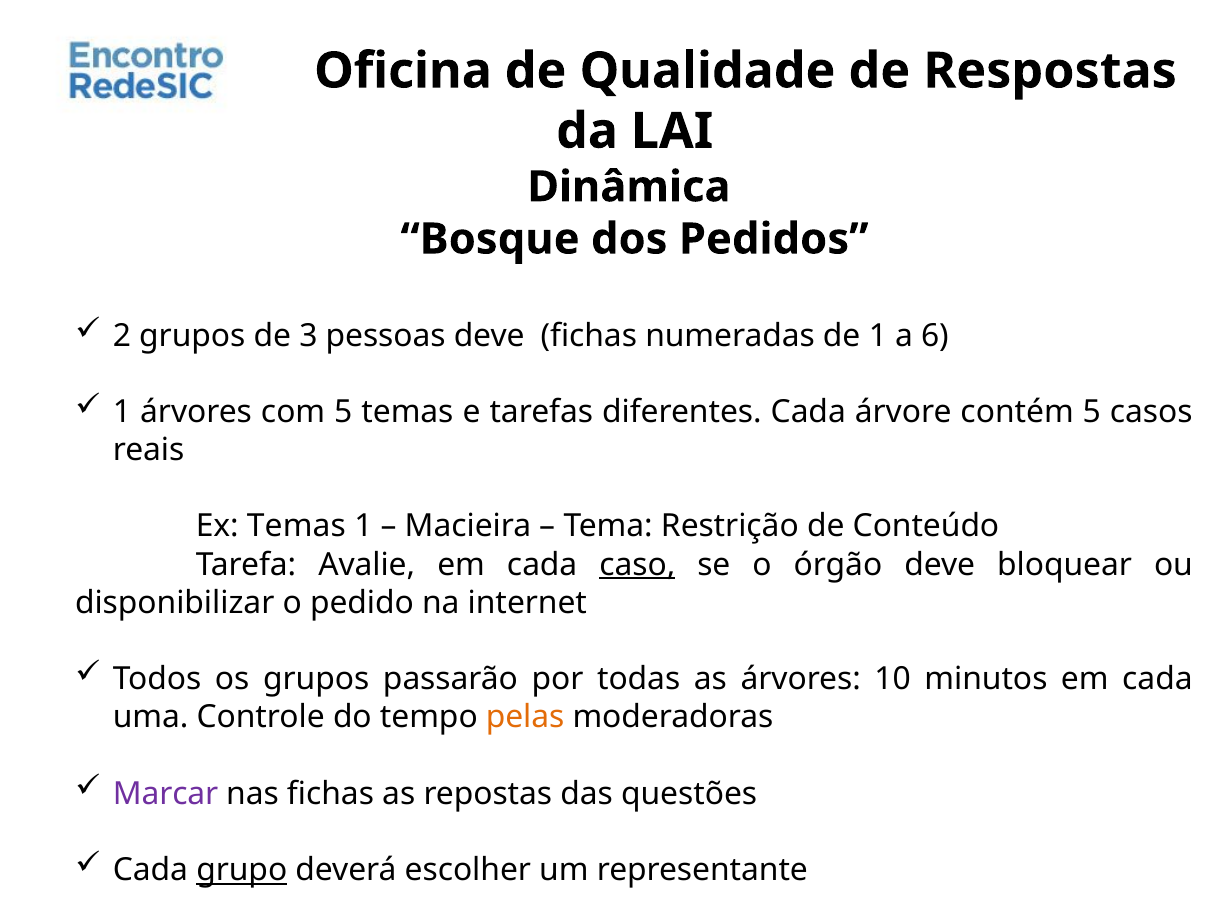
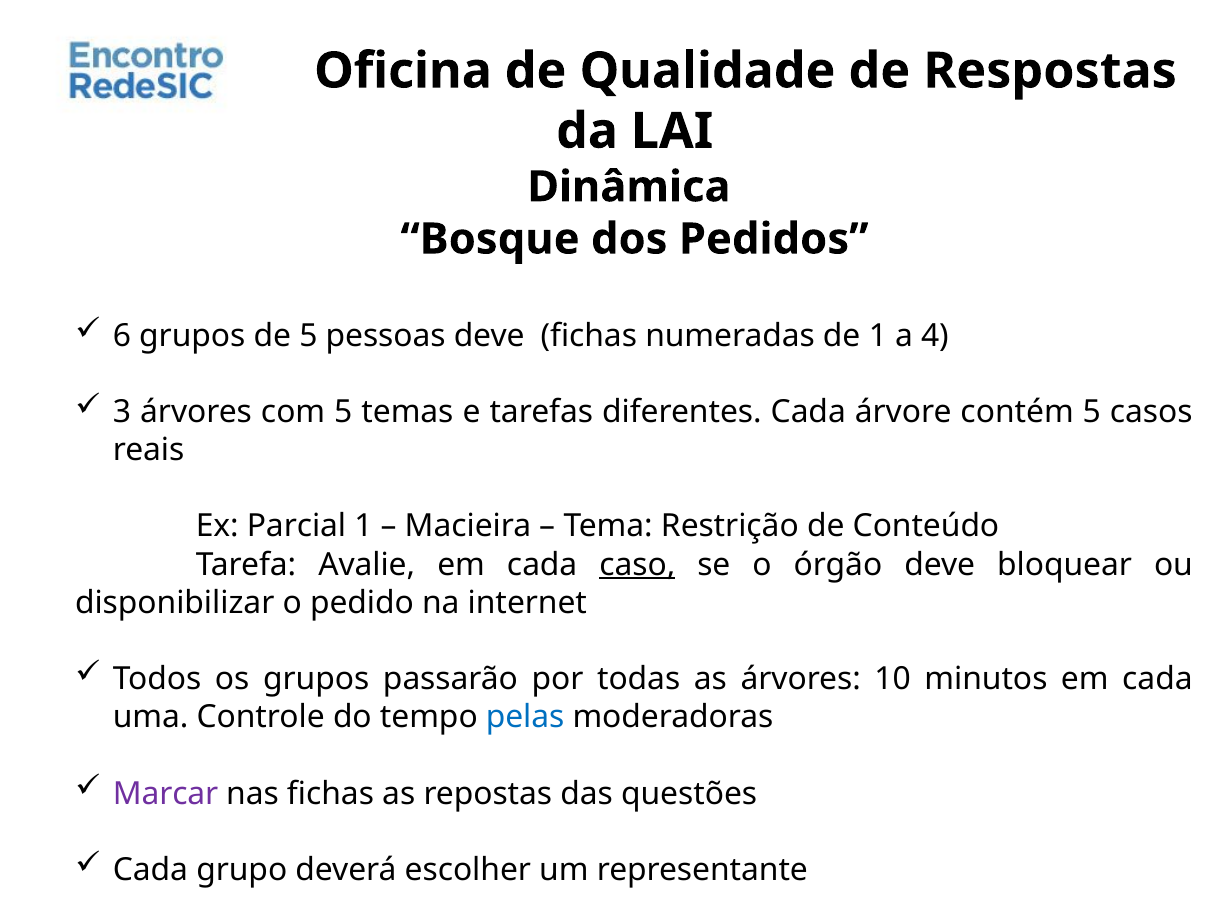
2: 2 -> 6
de 3: 3 -> 5
6: 6 -> 4
1 at (122, 412): 1 -> 3
Ex Temas: Temas -> Parcial
pelas colour: orange -> blue
grupo at (242, 870) underline: present -> none
